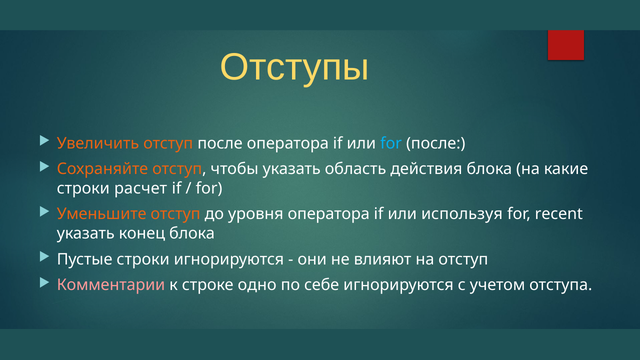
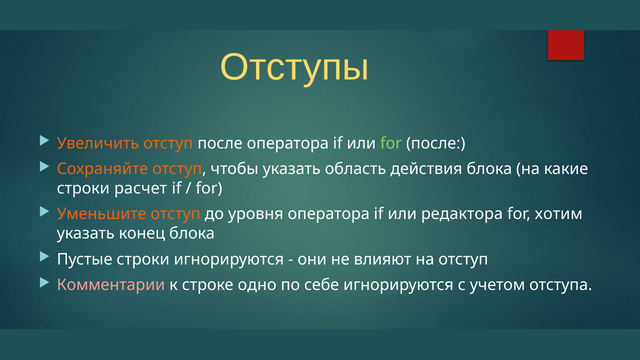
for at (391, 143) colour: light blue -> light green
используя: используя -> редактора
recent: recent -> хотим
